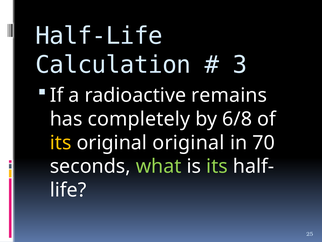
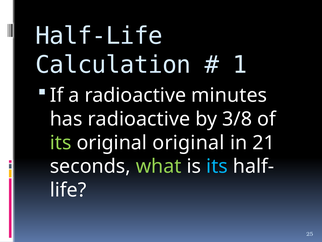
3: 3 -> 1
remains: remains -> minutes
has completely: completely -> radioactive
6/8: 6/8 -> 3/8
its at (61, 142) colour: yellow -> light green
70: 70 -> 21
its at (217, 166) colour: light green -> light blue
